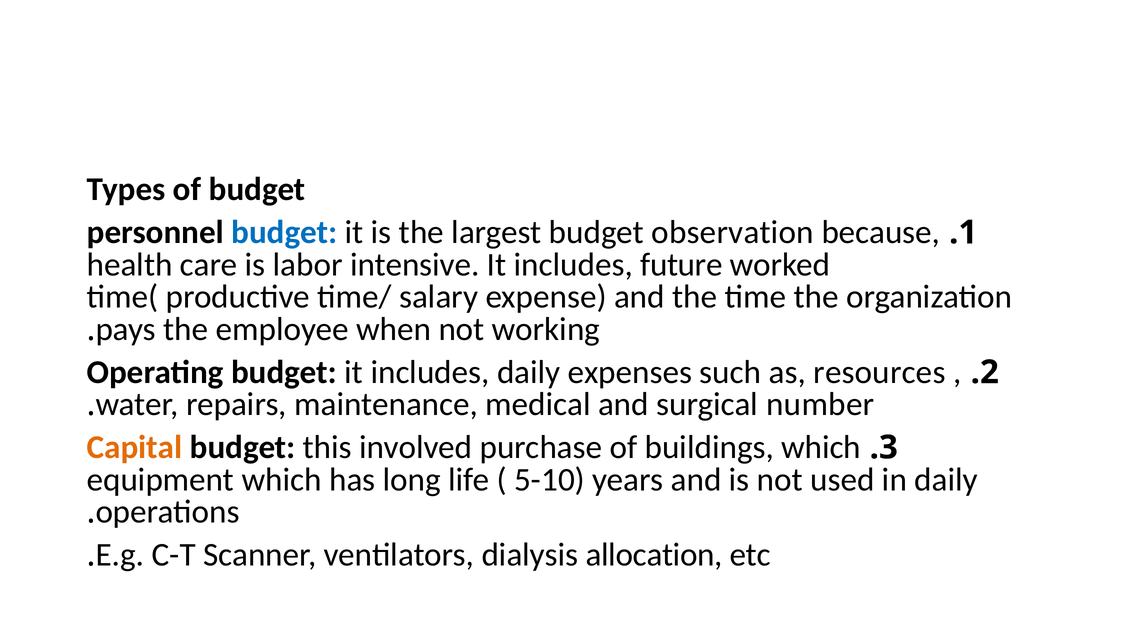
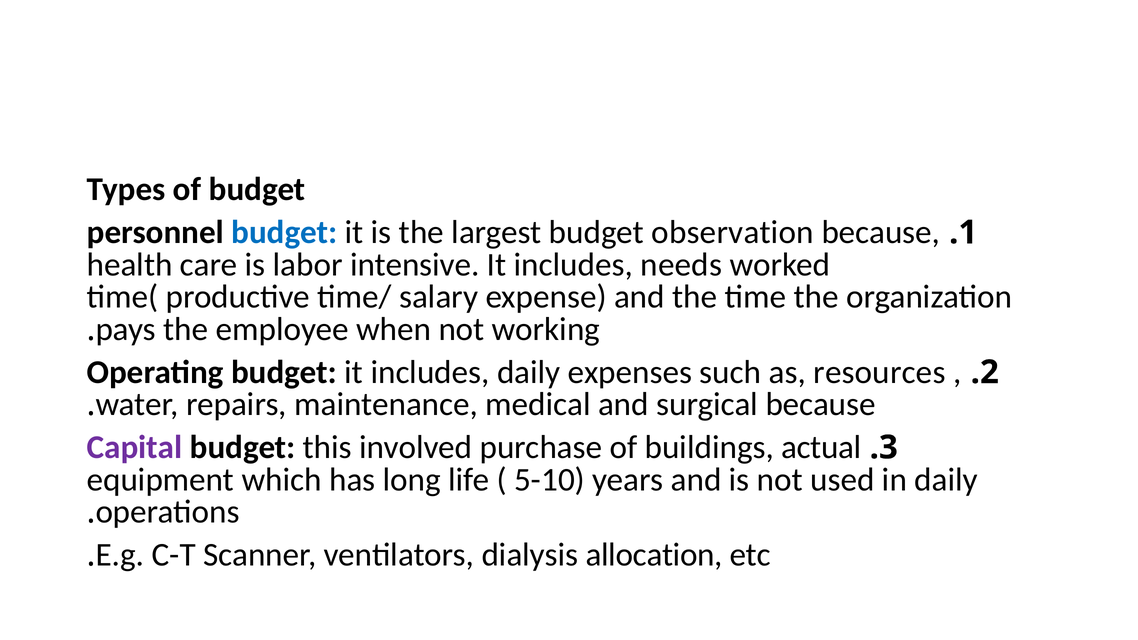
future: future -> needs
surgical number: number -> because
Capital colour: orange -> purple
buildings which: which -> actual
